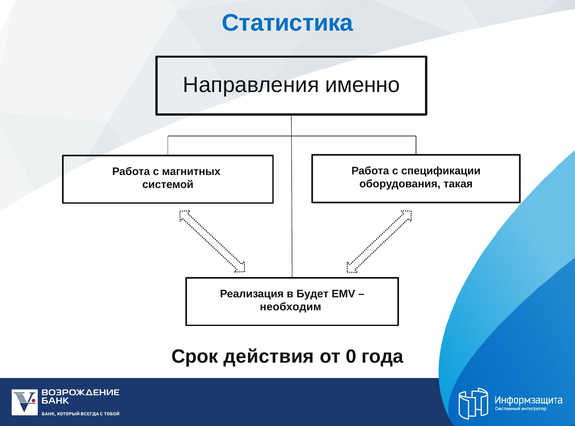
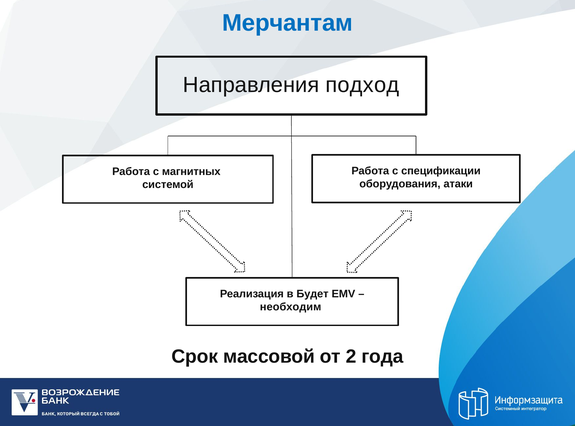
Статистика: Статистика -> Мерчантам
именно: именно -> подход
такая: такая -> атаки
действия: действия -> массовой
0: 0 -> 2
